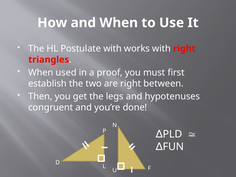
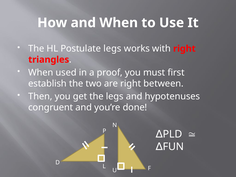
Postulate with: with -> legs
